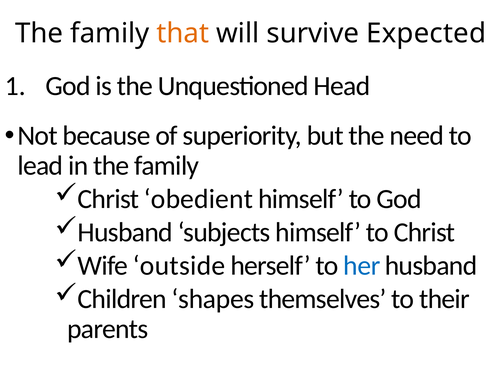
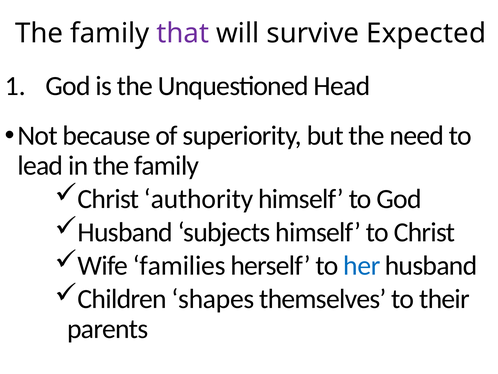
that colour: orange -> purple
obedient: obedient -> authority
outside: outside -> families
